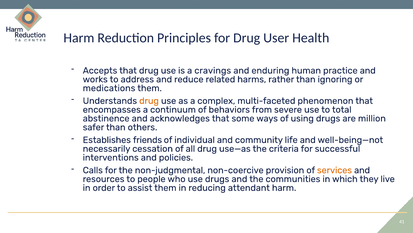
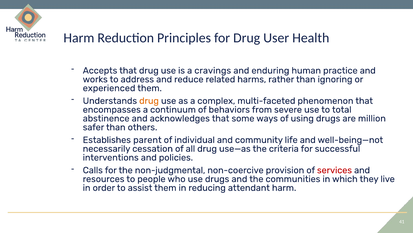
medications: medications -> experienced
friends: friends -> parent
services colour: orange -> red
